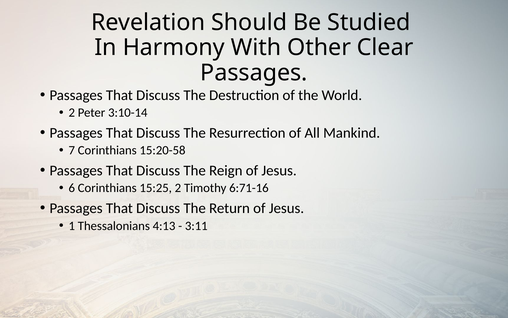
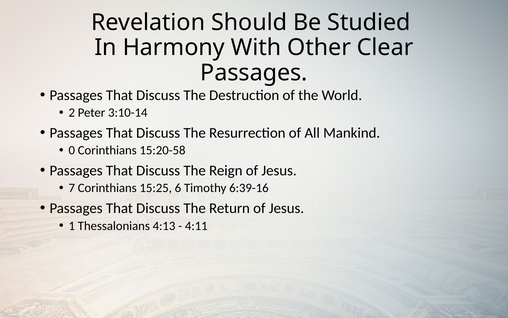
7: 7 -> 0
6: 6 -> 7
15:25 2: 2 -> 6
6:71-16: 6:71-16 -> 6:39-16
3:11: 3:11 -> 4:11
